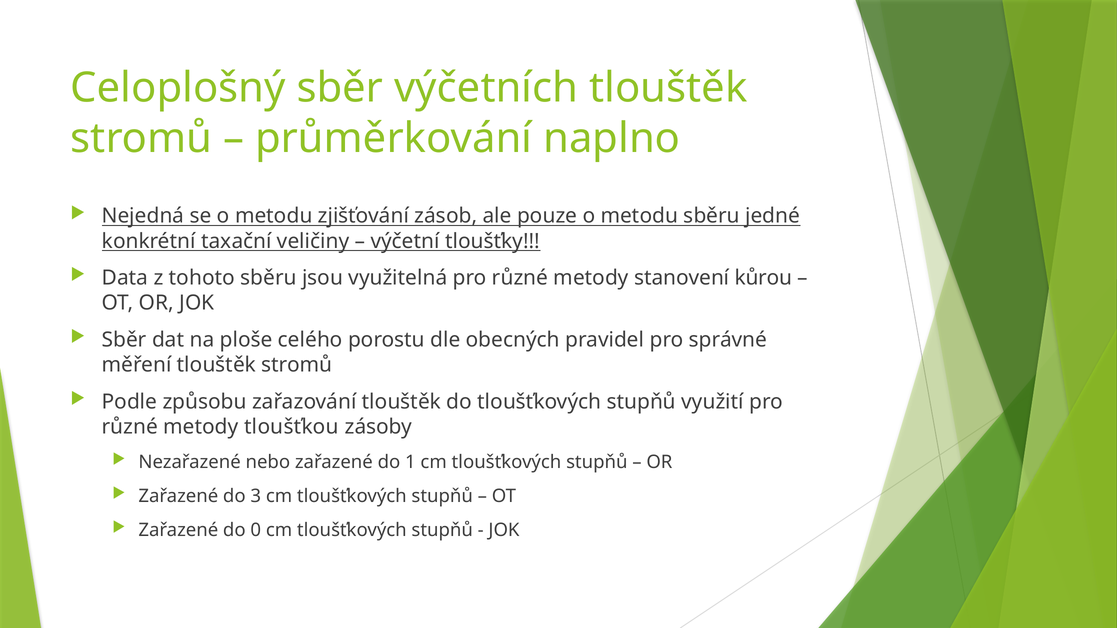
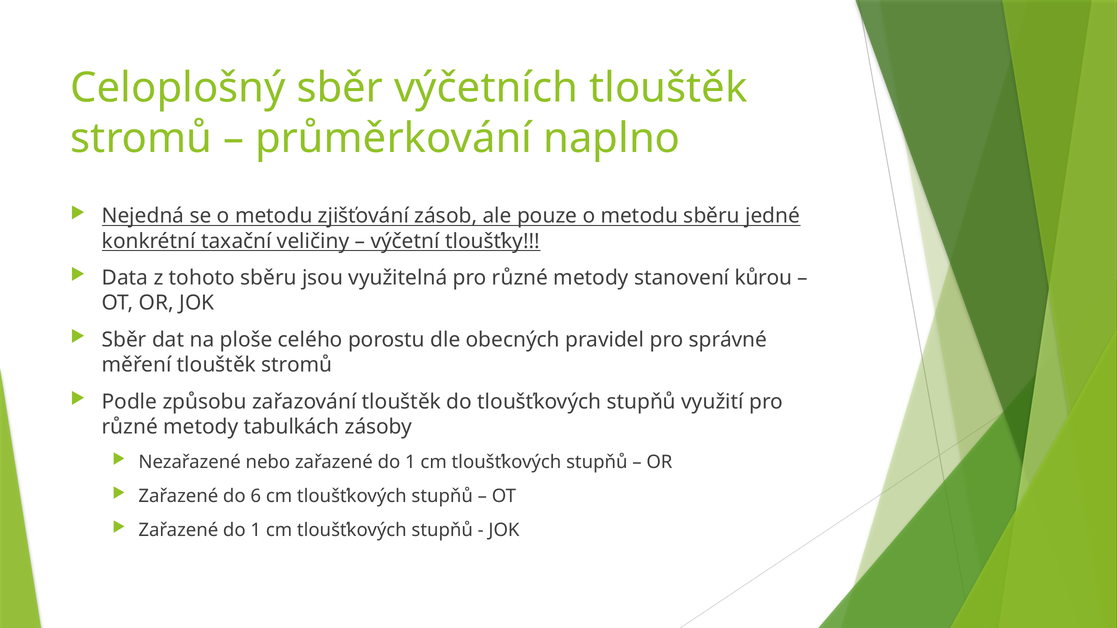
tloušťkou: tloušťkou -> tabulkách
3: 3 -> 6
0 at (256, 530): 0 -> 1
